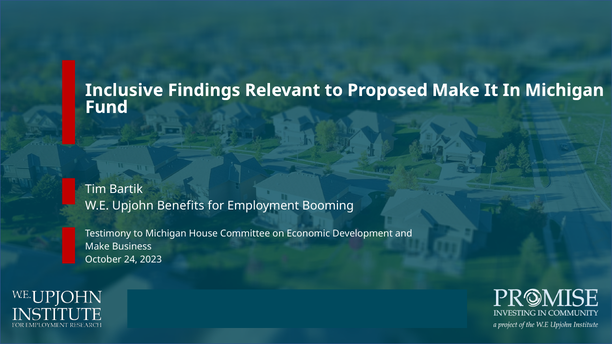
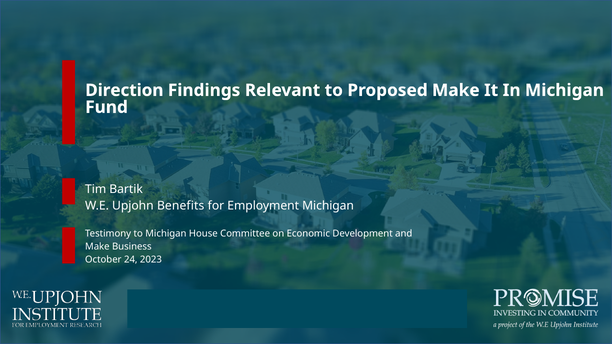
Inclusive: Inclusive -> Direction
Employment Booming: Booming -> Michigan
